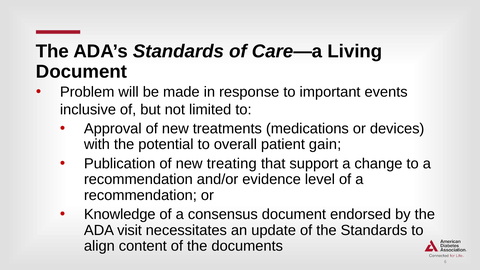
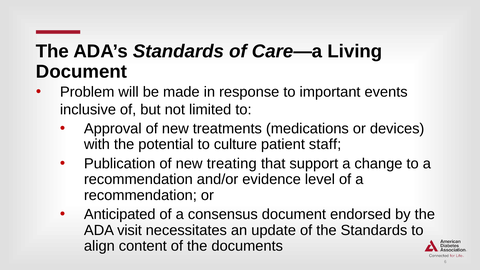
overall: overall -> culture
gain: gain -> staff
Knowledge: Knowledge -> Anticipated
